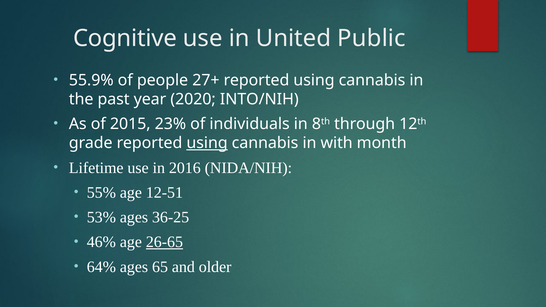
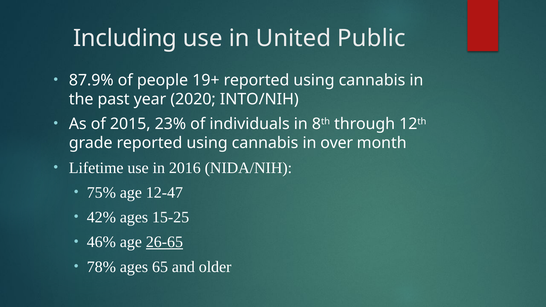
Cognitive: Cognitive -> Including
55.9%: 55.9% -> 87.9%
27+: 27+ -> 19+
using at (207, 143) underline: present -> none
with: with -> over
55%: 55% -> 75%
12-51: 12-51 -> 12-47
53%: 53% -> 42%
36-25: 36-25 -> 15-25
64%: 64% -> 78%
